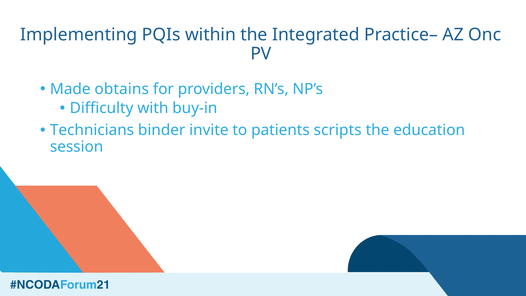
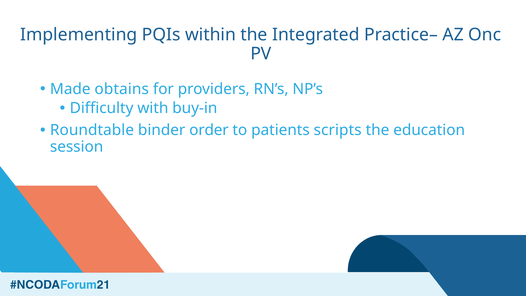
Technicians: Technicians -> Roundtable
invite: invite -> order
